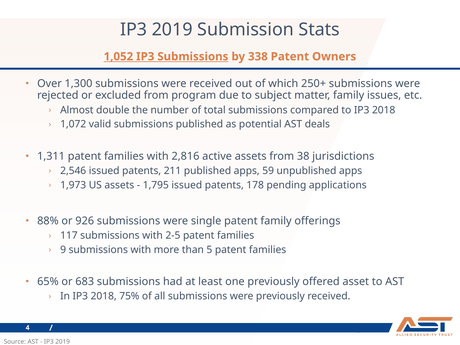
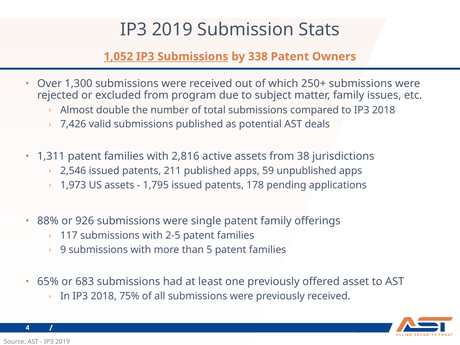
1,072: 1,072 -> 7,426
